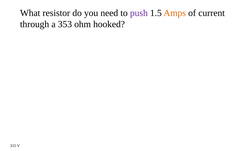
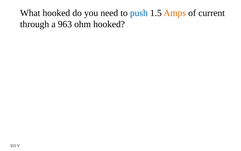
What resistor: resistor -> hooked
push colour: purple -> blue
353: 353 -> 963
